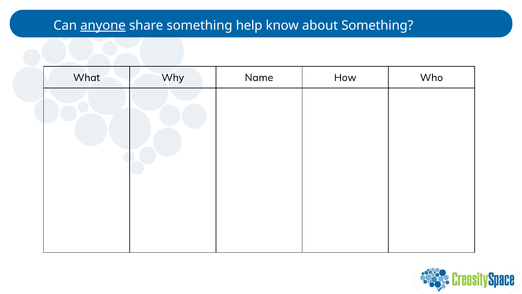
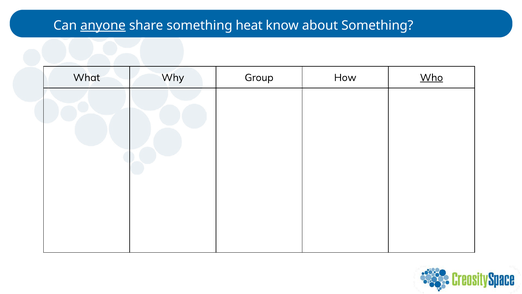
help: help -> heat
Name: Name -> Group
Who underline: none -> present
